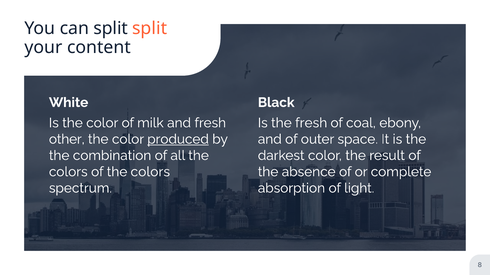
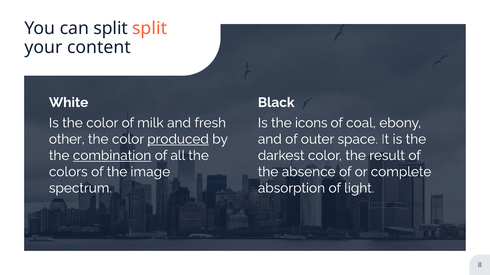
the fresh: fresh -> icons
combination underline: none -> present
of the colors: colors -> image
